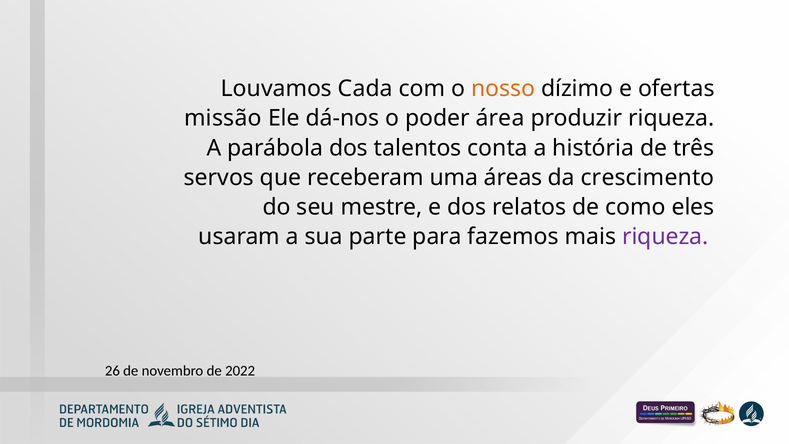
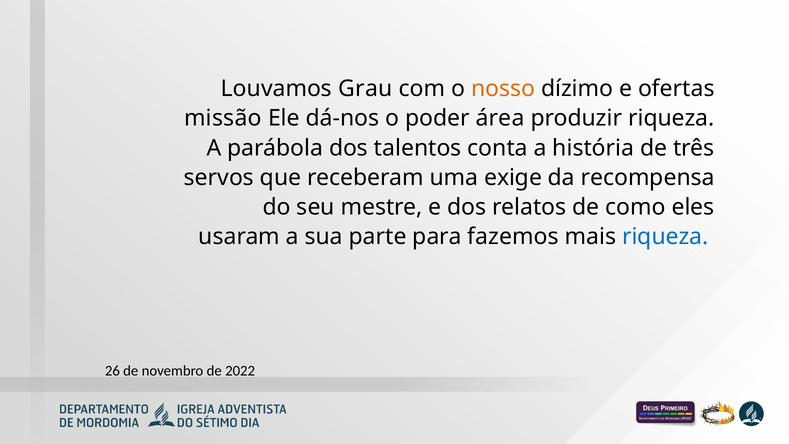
Cada: Cada -> Grau
áreas: áreas -> exige
crescimento: crescimento -> recompensa
riqueza at (665, 237) colour: purple -> blue
